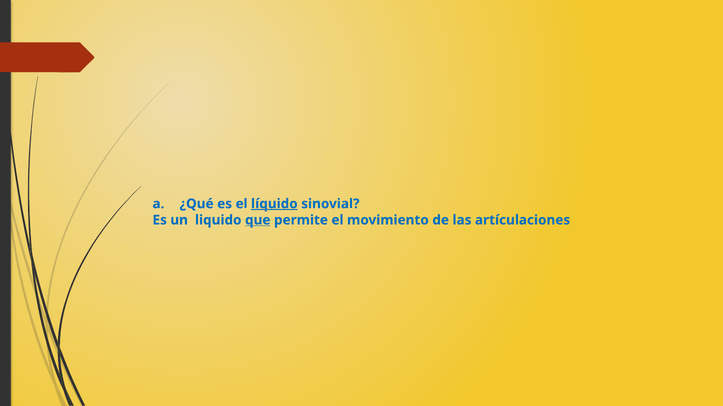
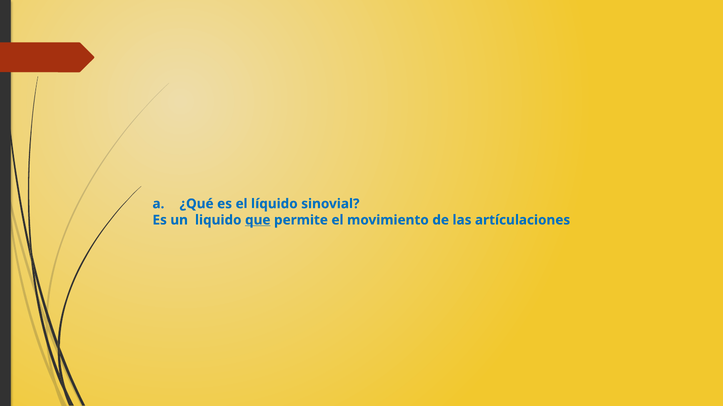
líquido underline: present -> none
